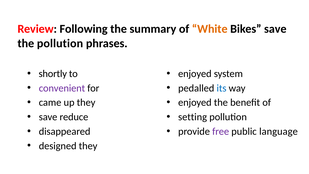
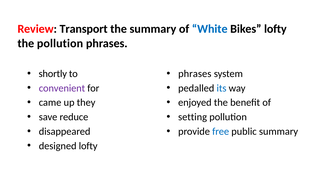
Following: Following -> Transport
White colour: orange -> blue
Bikes save: save -> lofty
enjoyed at (195, 74): enjoyed -> phrases
free colour: purple -> blue
public language: language -> summary
designed they: they -> lofty
